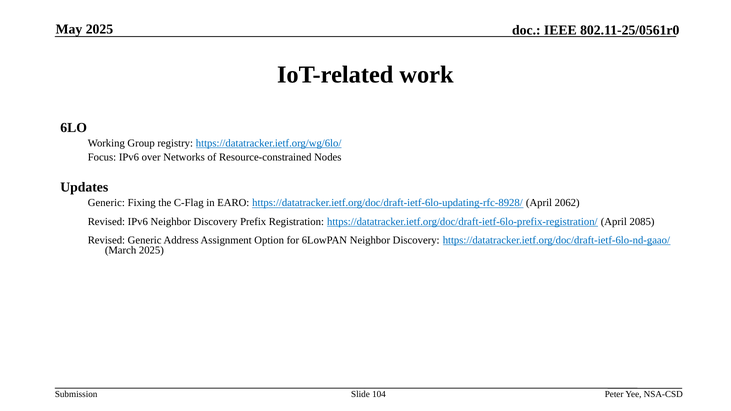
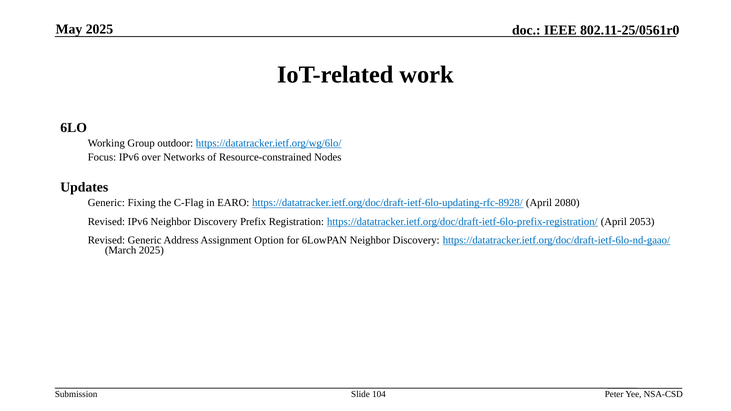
registry: registry -> outdoor
2062: 2062 -> 2080
2085: 2085 -> 2053
